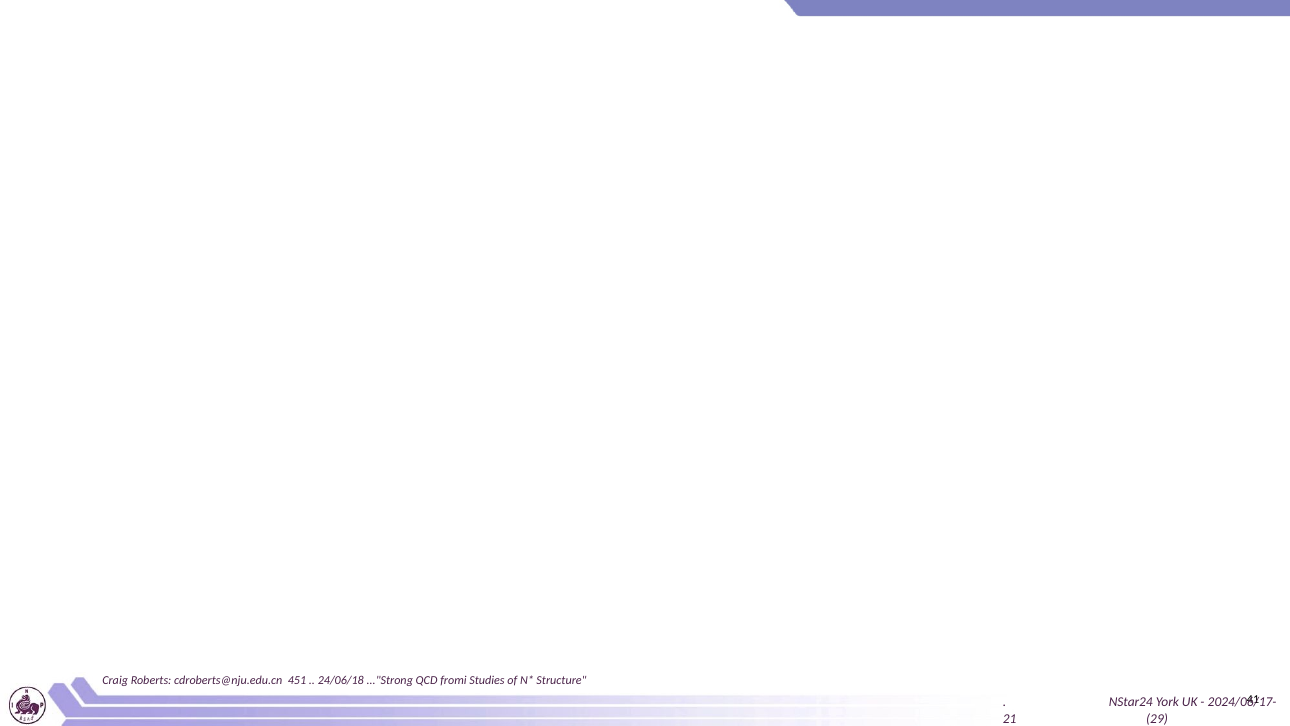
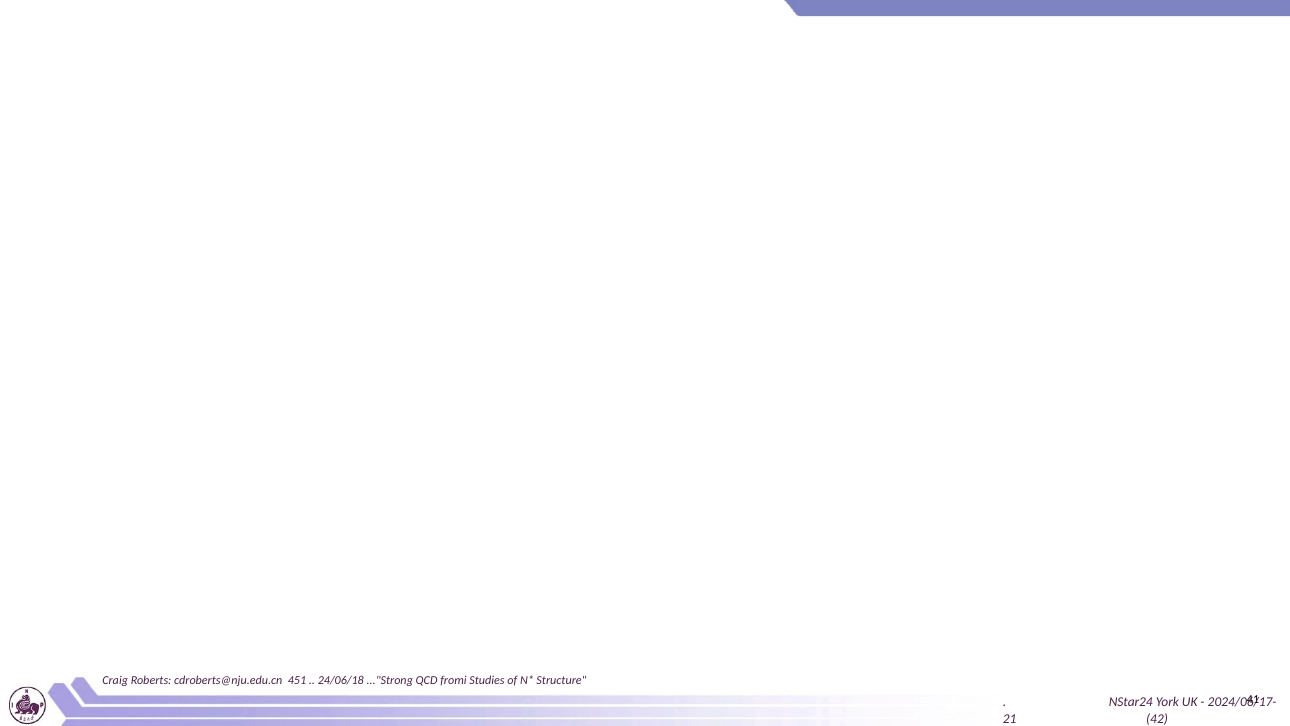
29: 29 -> 42
